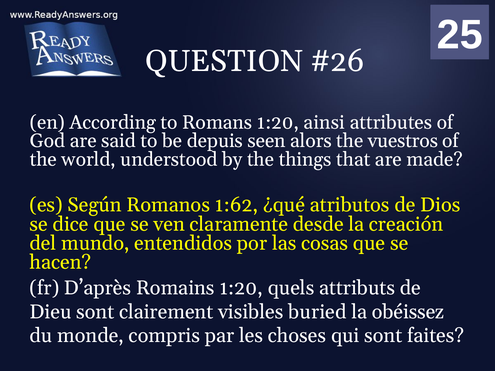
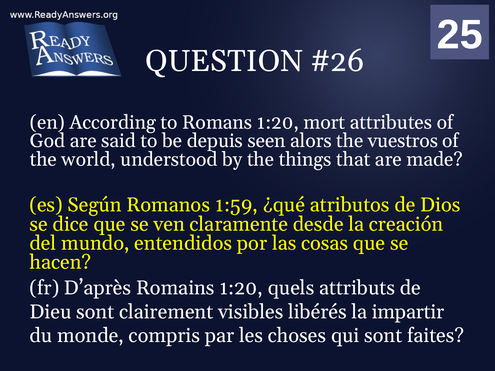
ainsi: ainsi -> mort
1:62: 1:62 -> 1:59
buried: buried -> libérés
obéissez: obéissez -> impartir
